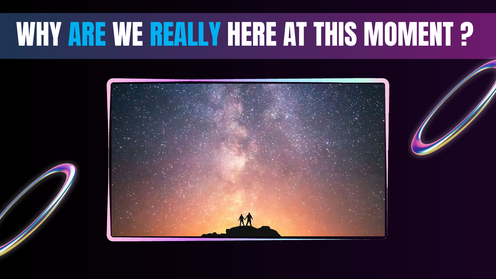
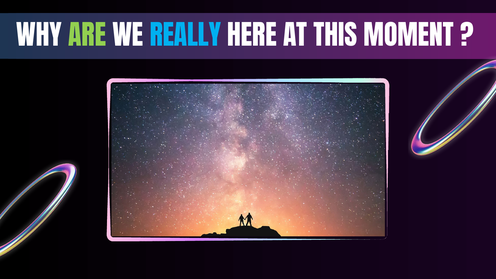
ARE colour: light blue -> light green
